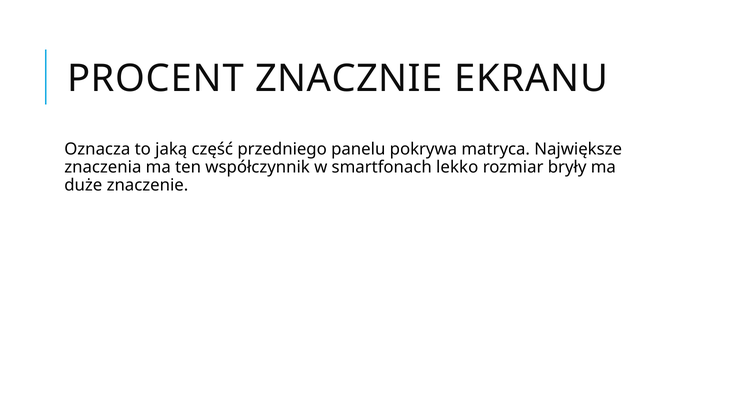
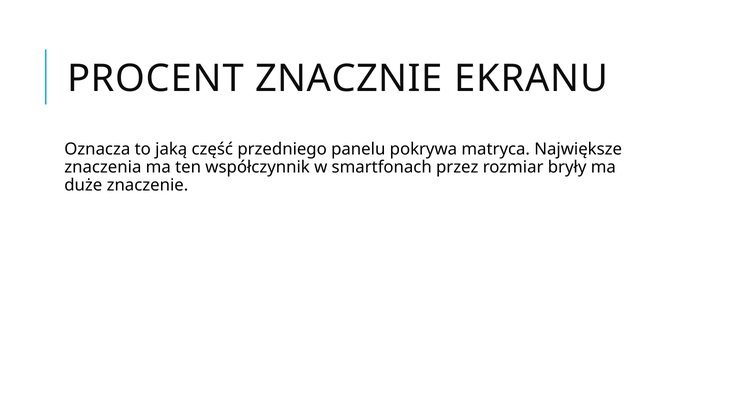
lekko: lekko -> przez
